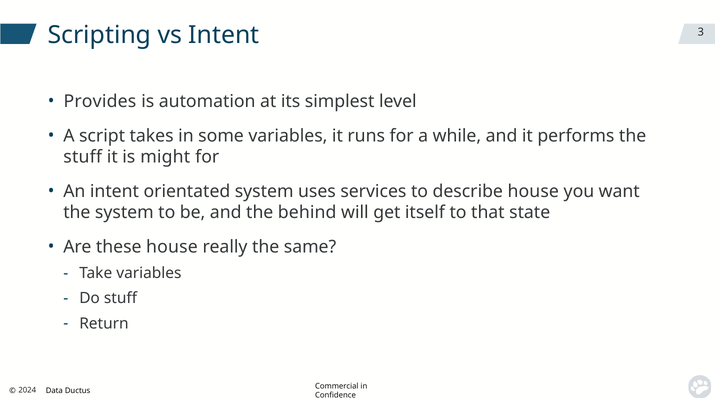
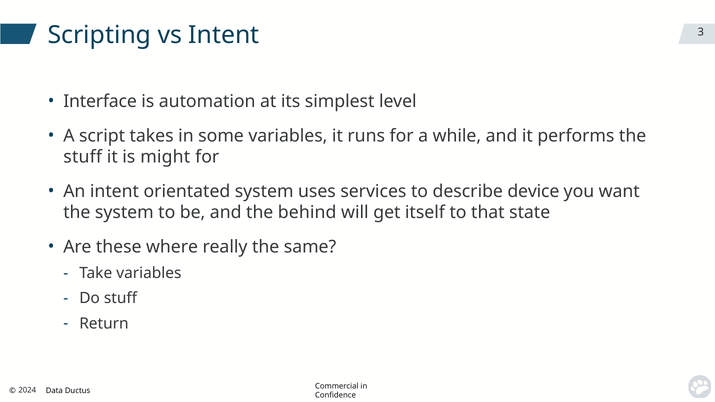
Provides: Provides -> Interface
describe house: house -> device
these house: house -> where
